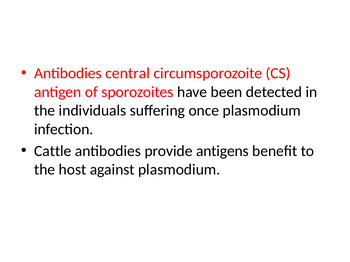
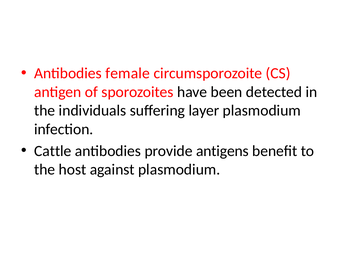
central: central -> female
once: once -> layer
